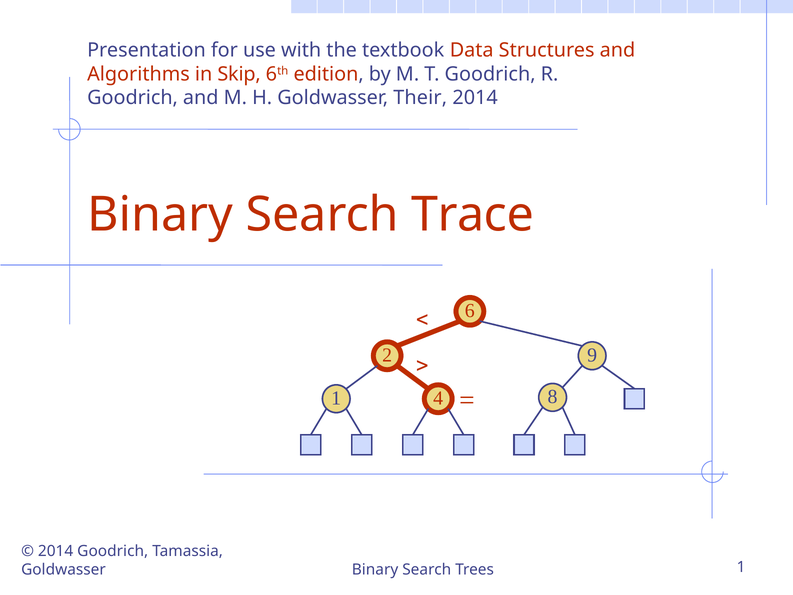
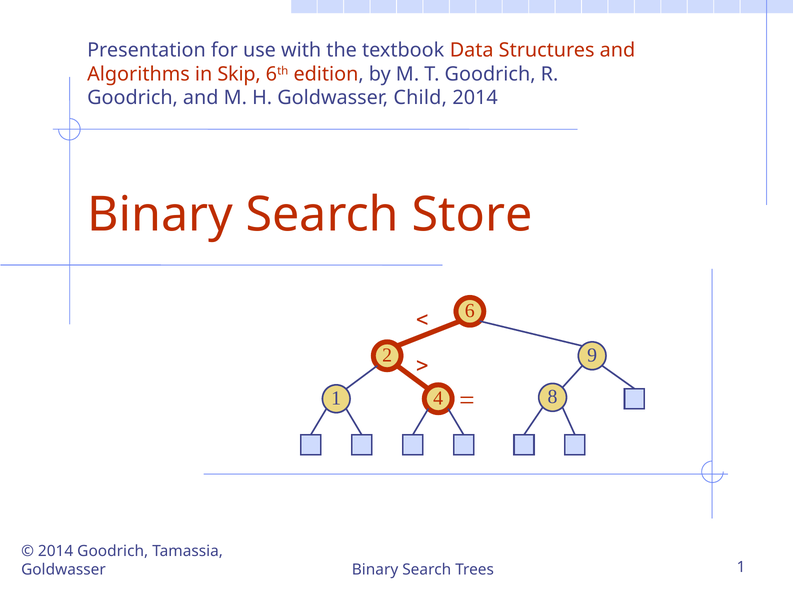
Their: Their -> Child
Trace: Trace -> Store
